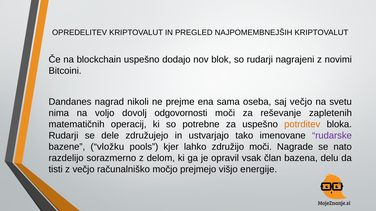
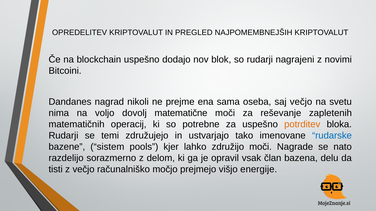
odgovornosti: odgovornosti -> matematične
dele: dele -> temi
rudarske colour: purple -> blue
vložku: vložku -> sistem
